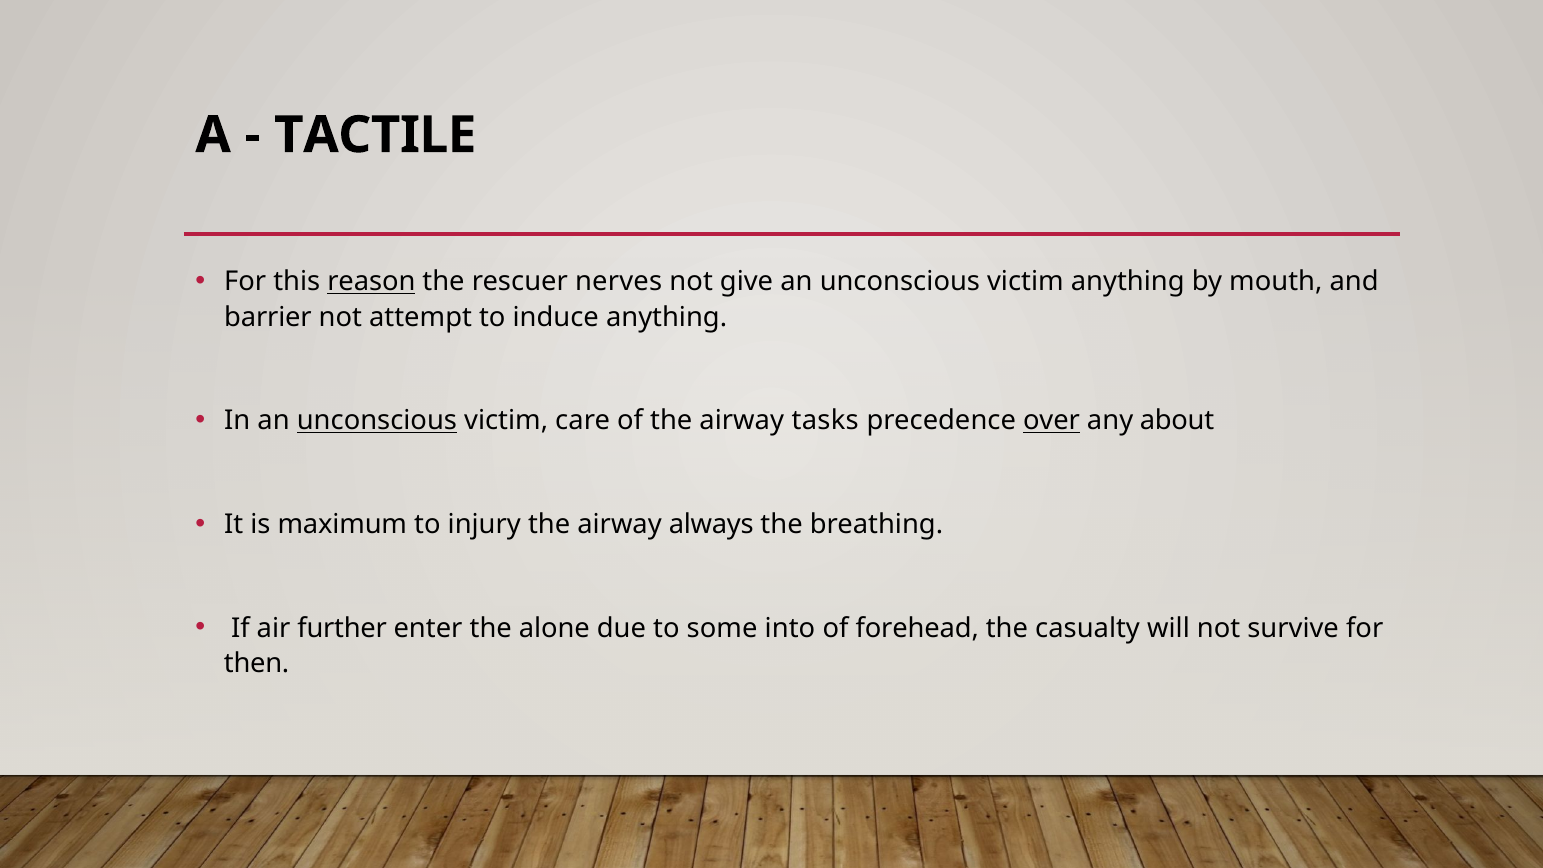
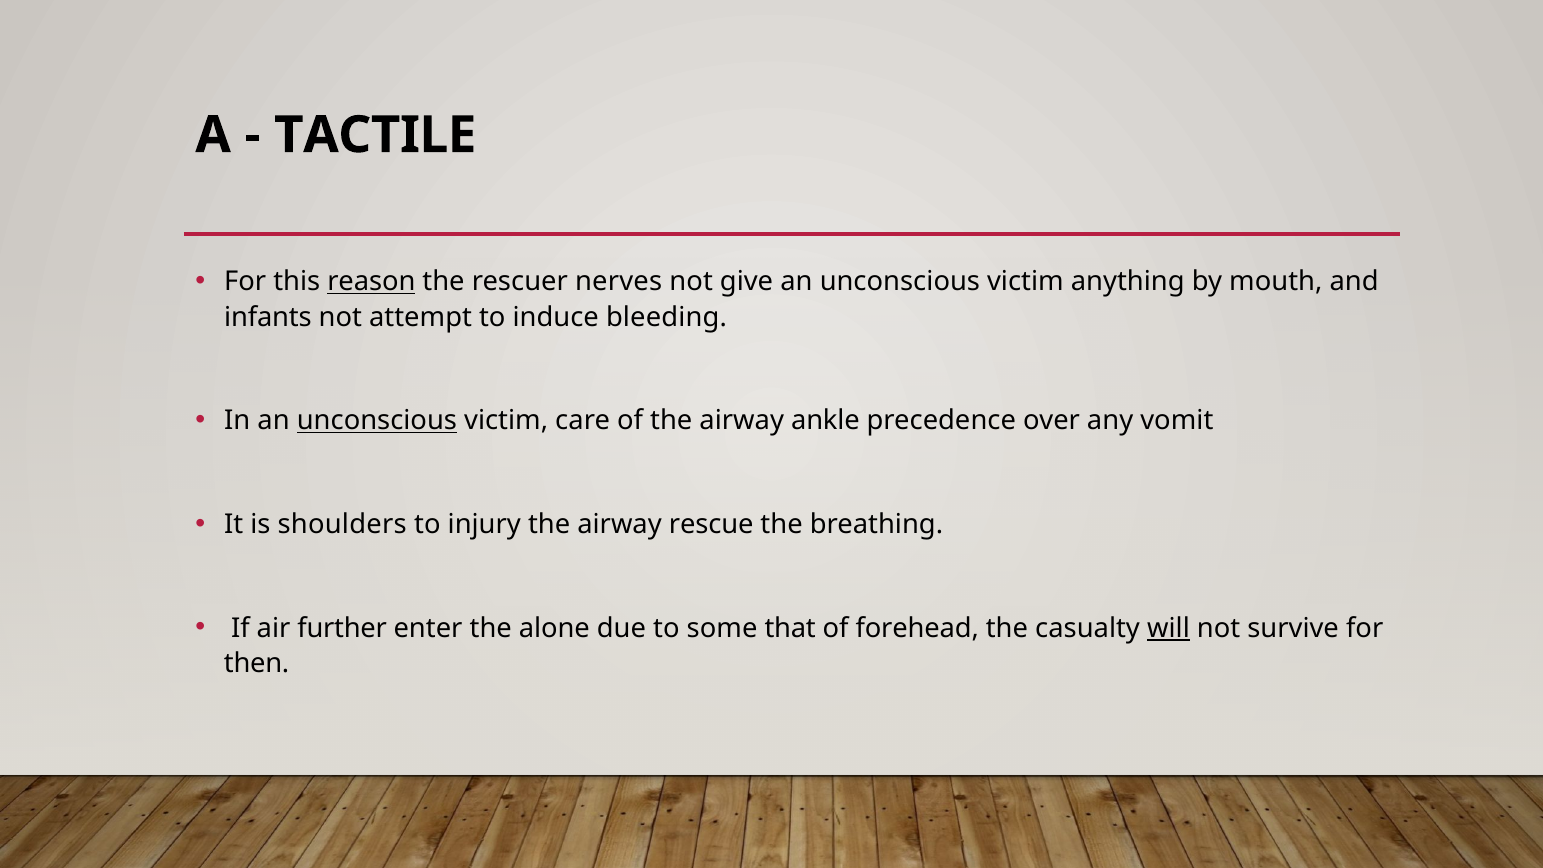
barrier: barrier -> infants
induce anything: anything -> bleeding
tasks: tasks -> ankle
over underline: present -> none
about: about -> vomit
maximum: maximum -> shoulders
always: always -> rescue
into: into -> that
will underline: none -> present
